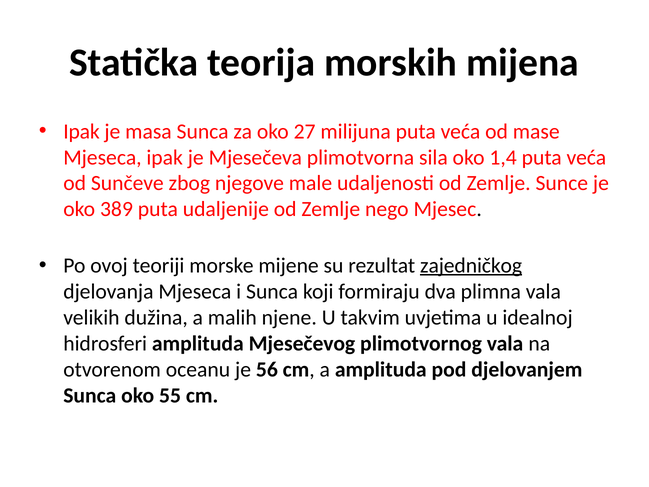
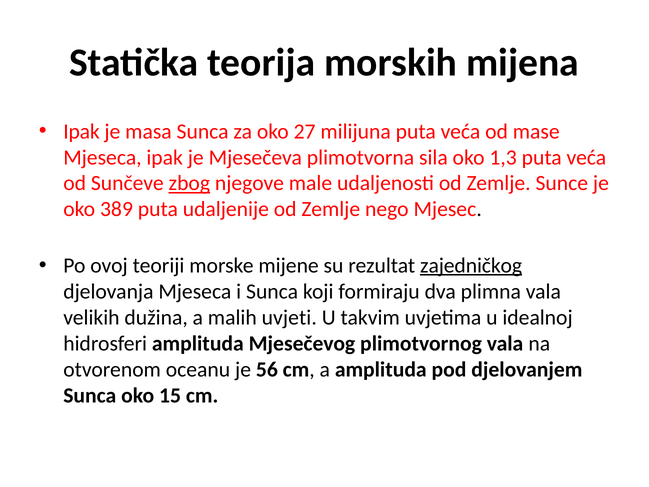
1,4: 1,4 -> 1,3
zbog underline: none -> present
njene: njene -> uvjeti
55: 55 -> 15
